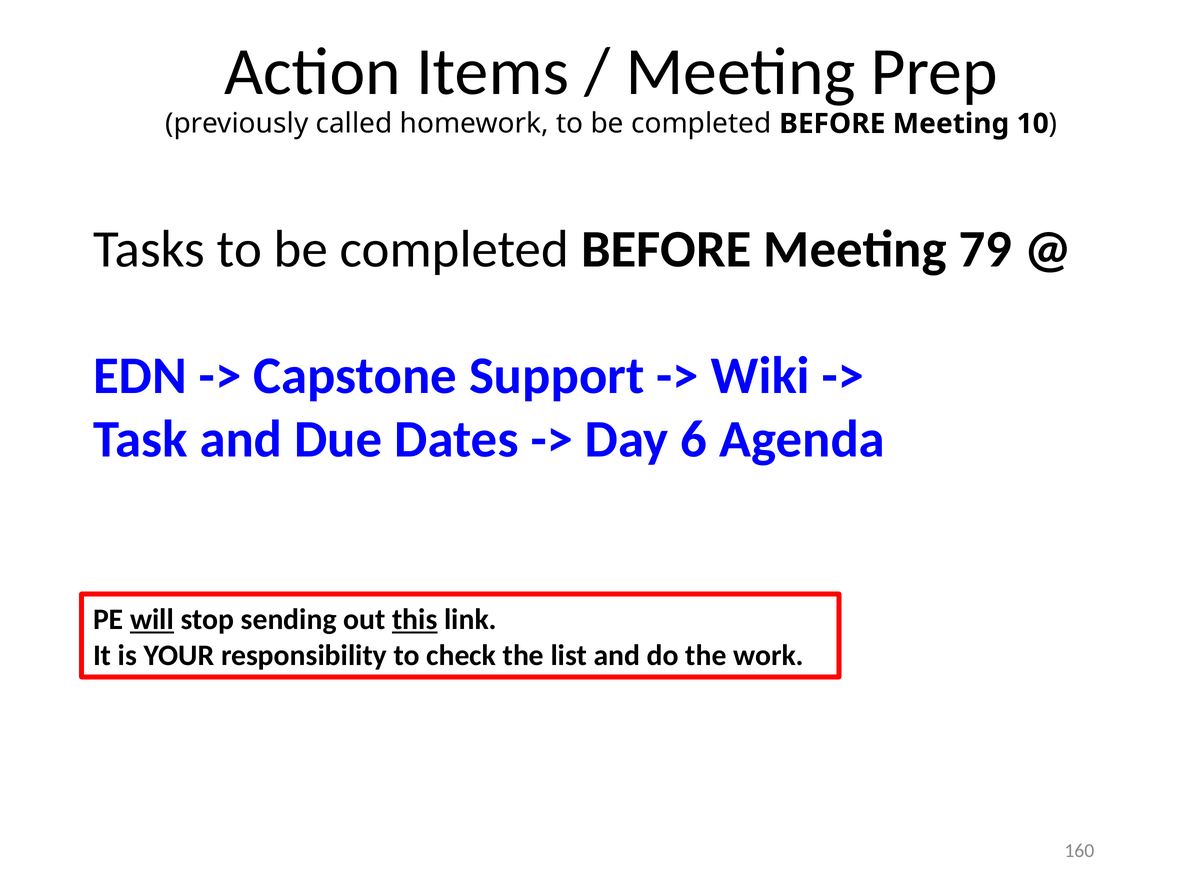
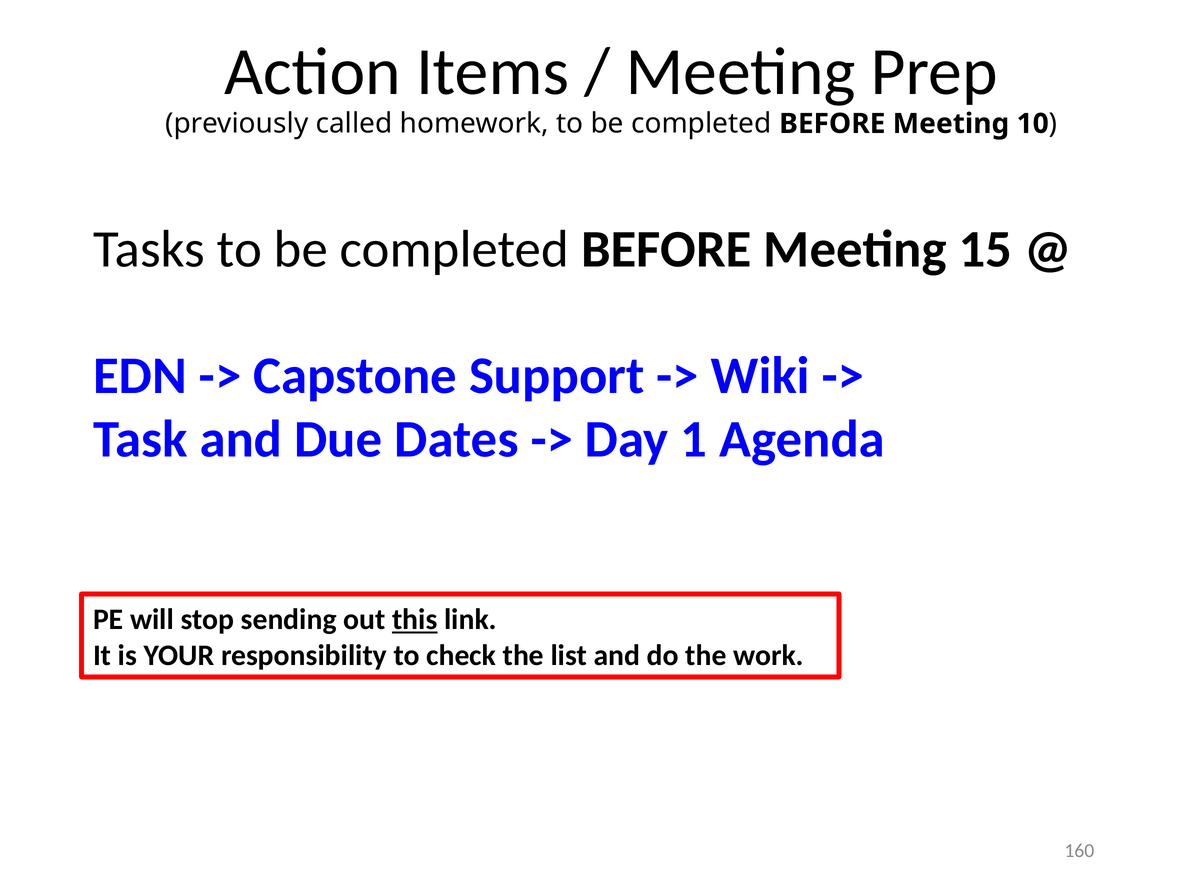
79: 79 -> 15
6: 6 -> 1
will underline: present -> none
